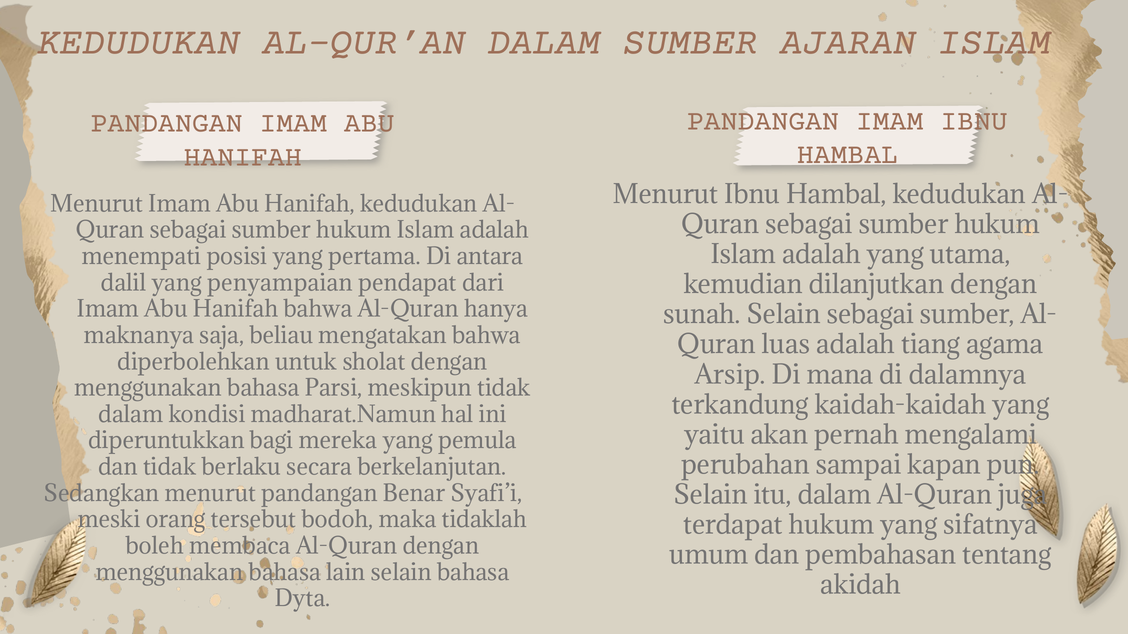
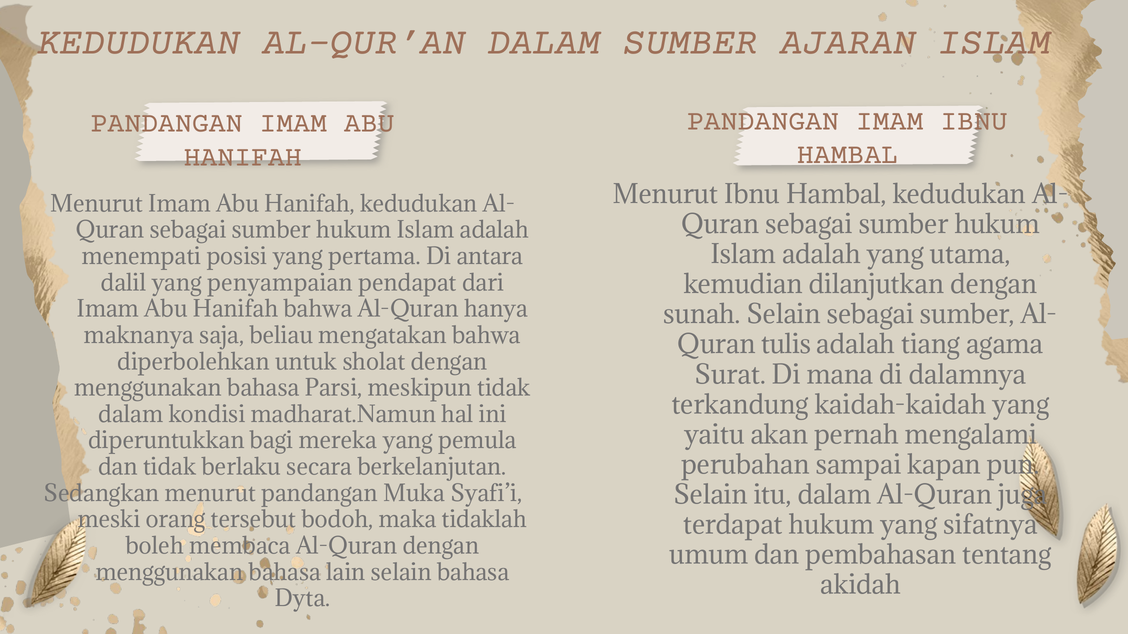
luas: luas -> tulis
Arsip: Arsip -> Surat
Benar: Benar -> Muka
